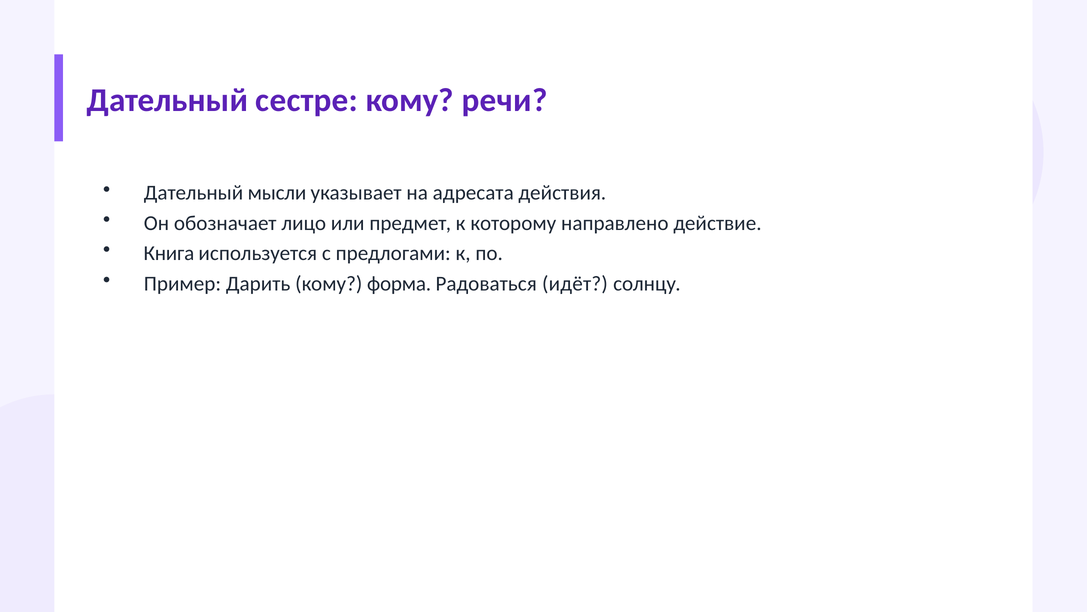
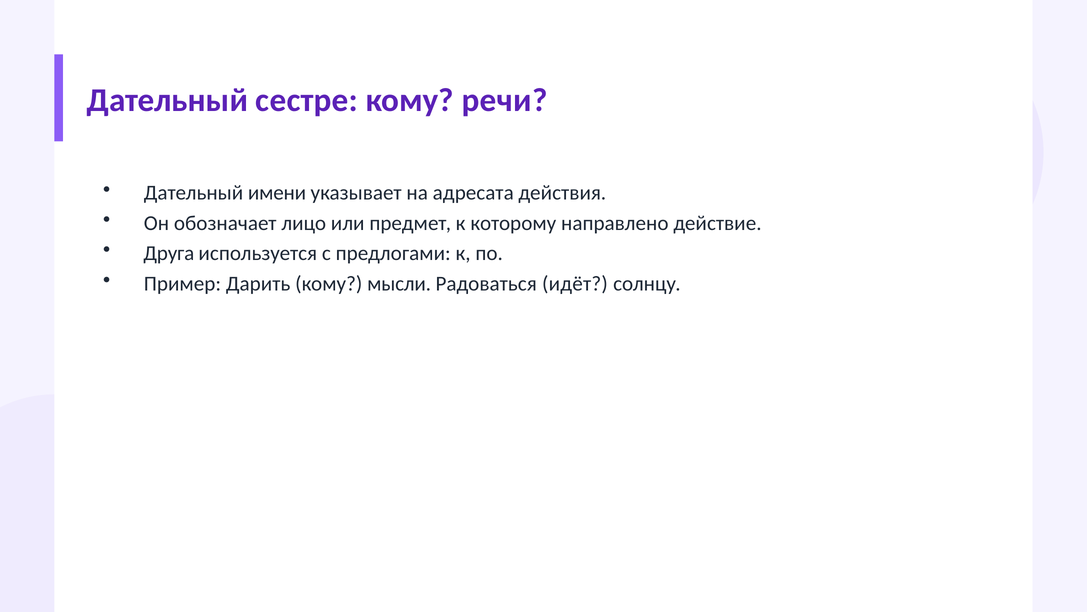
мысли: мысли -> имени
Книга: Книга -> Друга
форма: форма -> мысли
